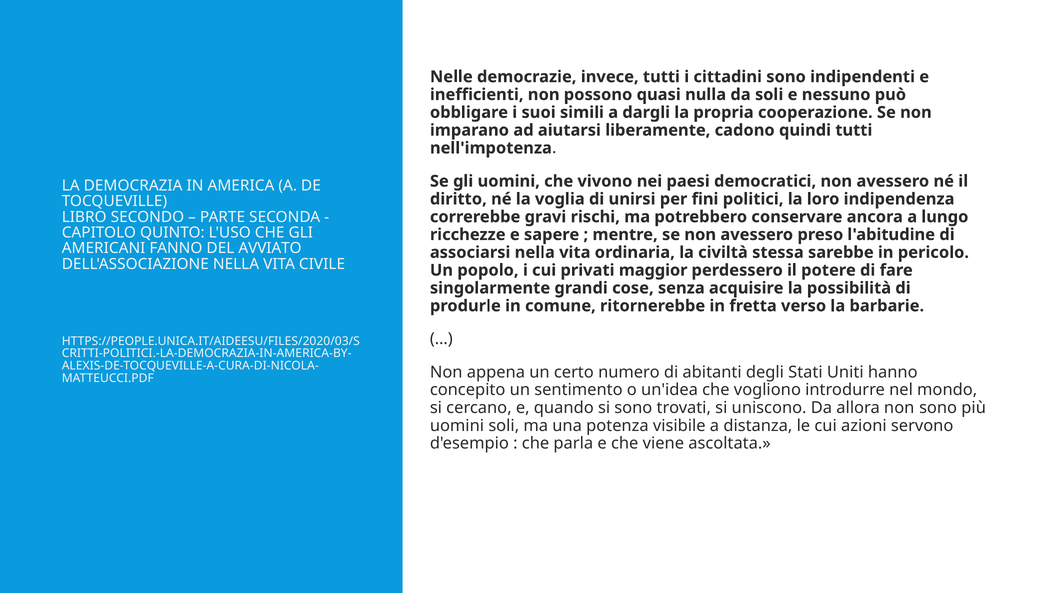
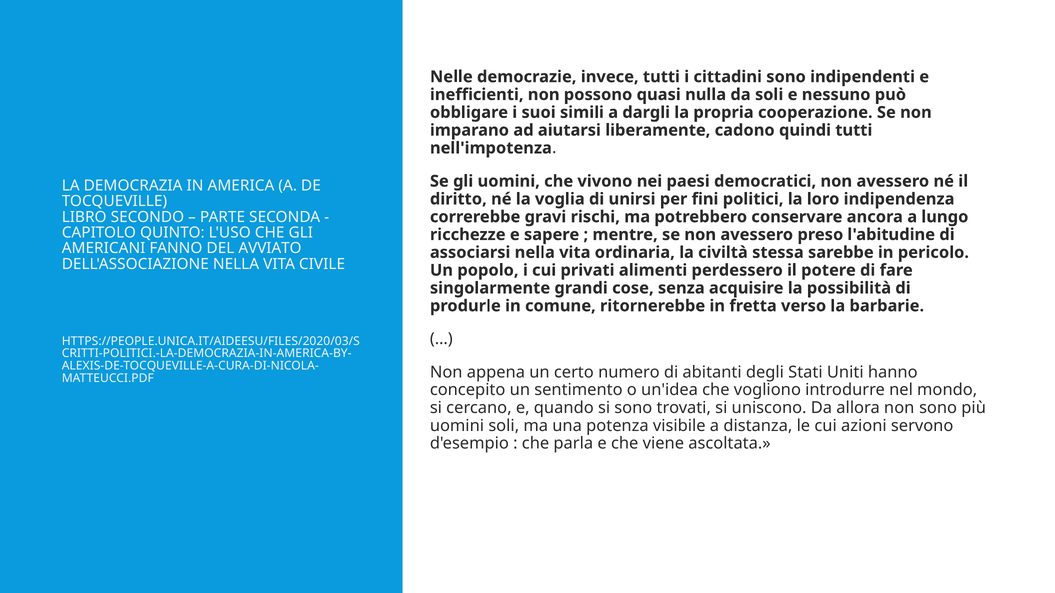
maggior: maggior -> alimenti
